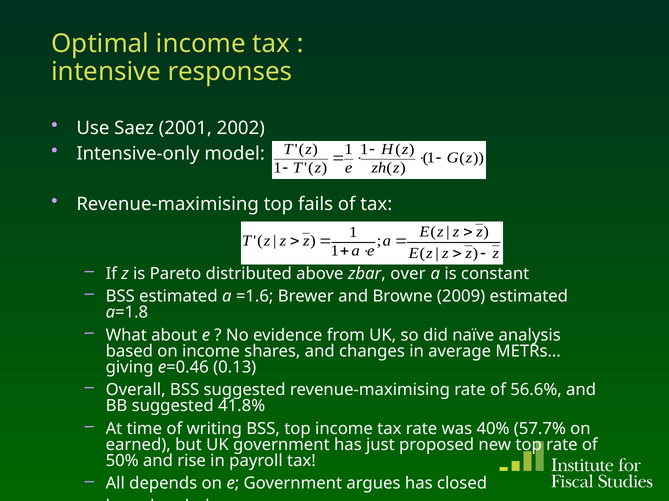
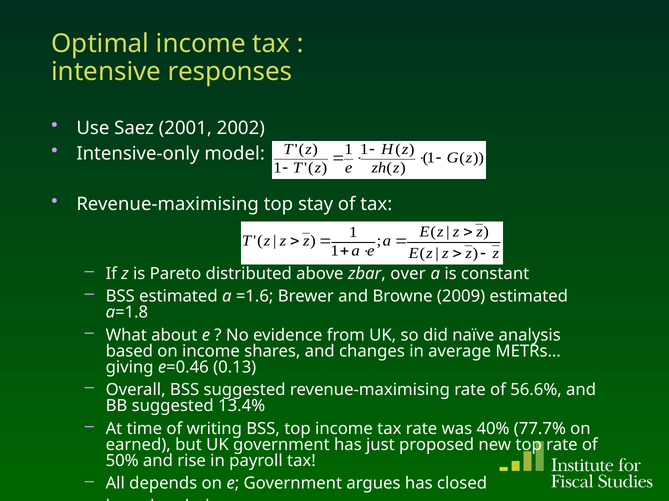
fails: fails -> stay
41.8%: 41.8% -> 13.4%
57.7%: 57.7% -> 77.7%
